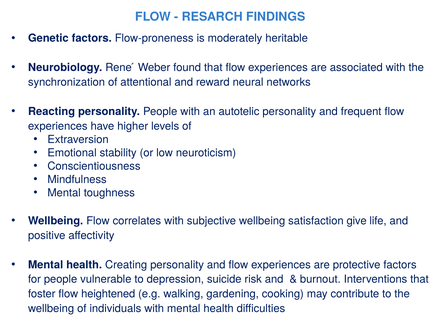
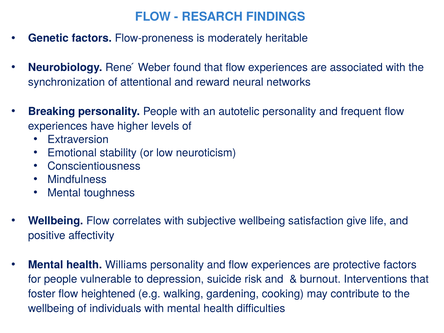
Reacting: Reacting -> Breaking
Creating: Creating -> Williams
